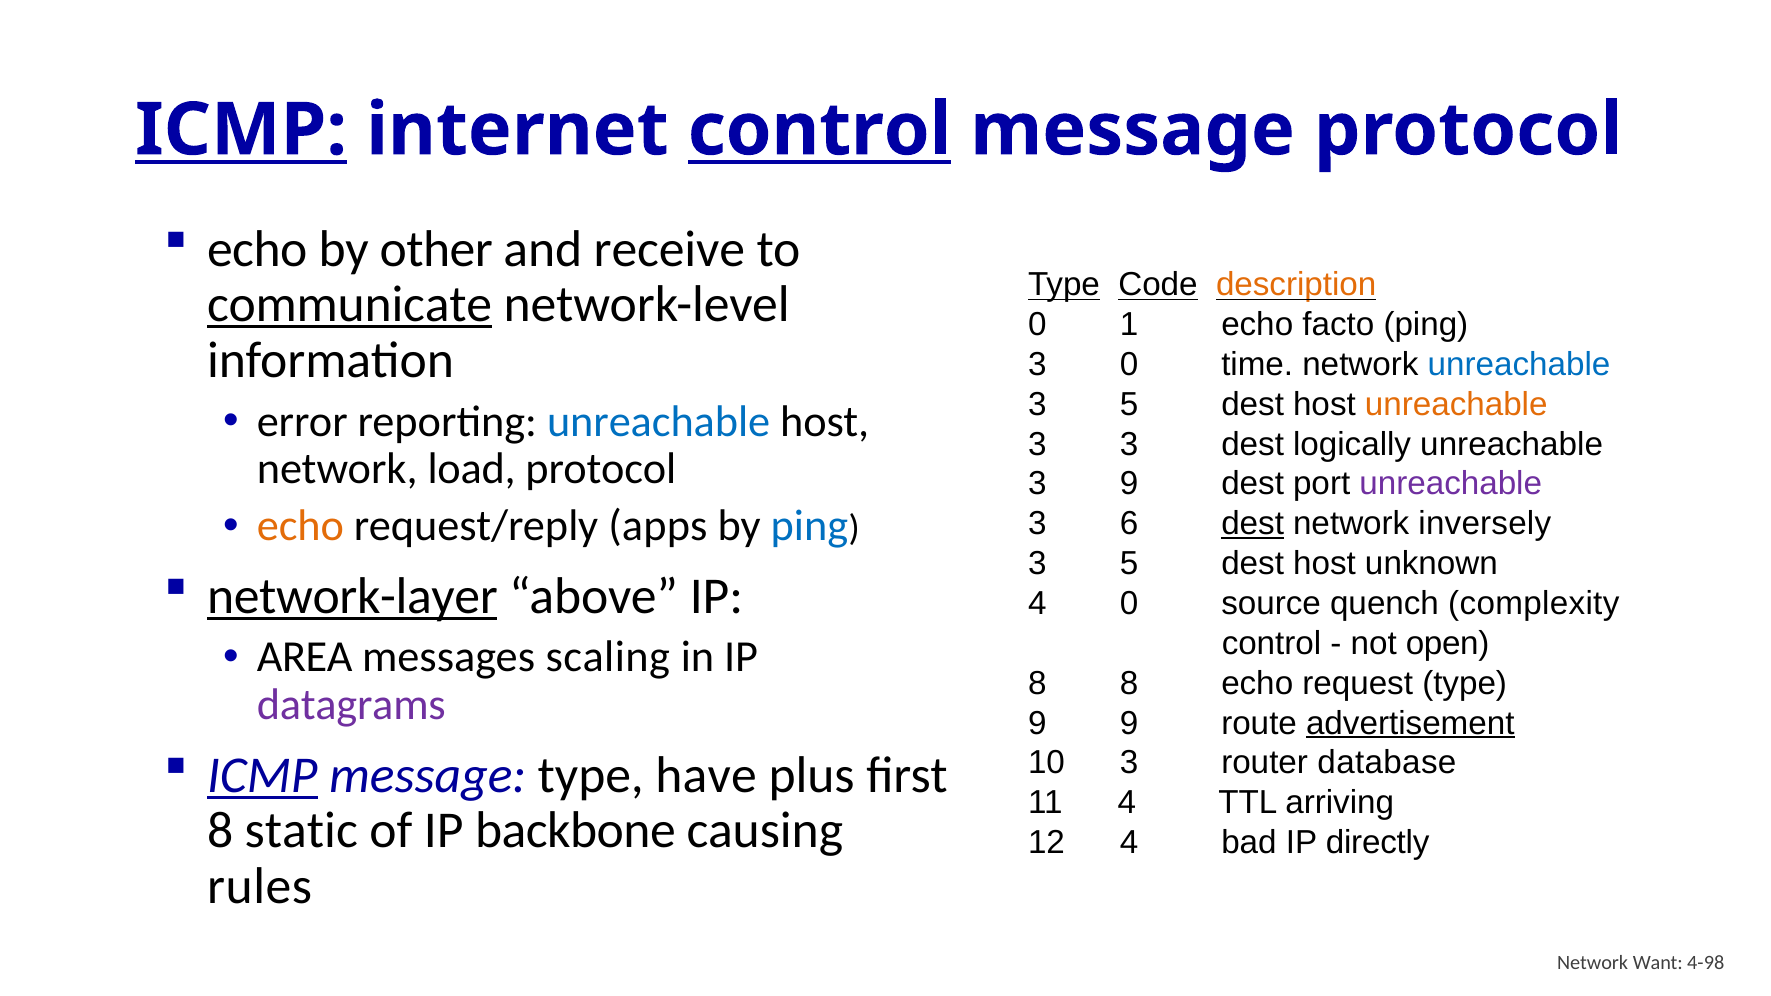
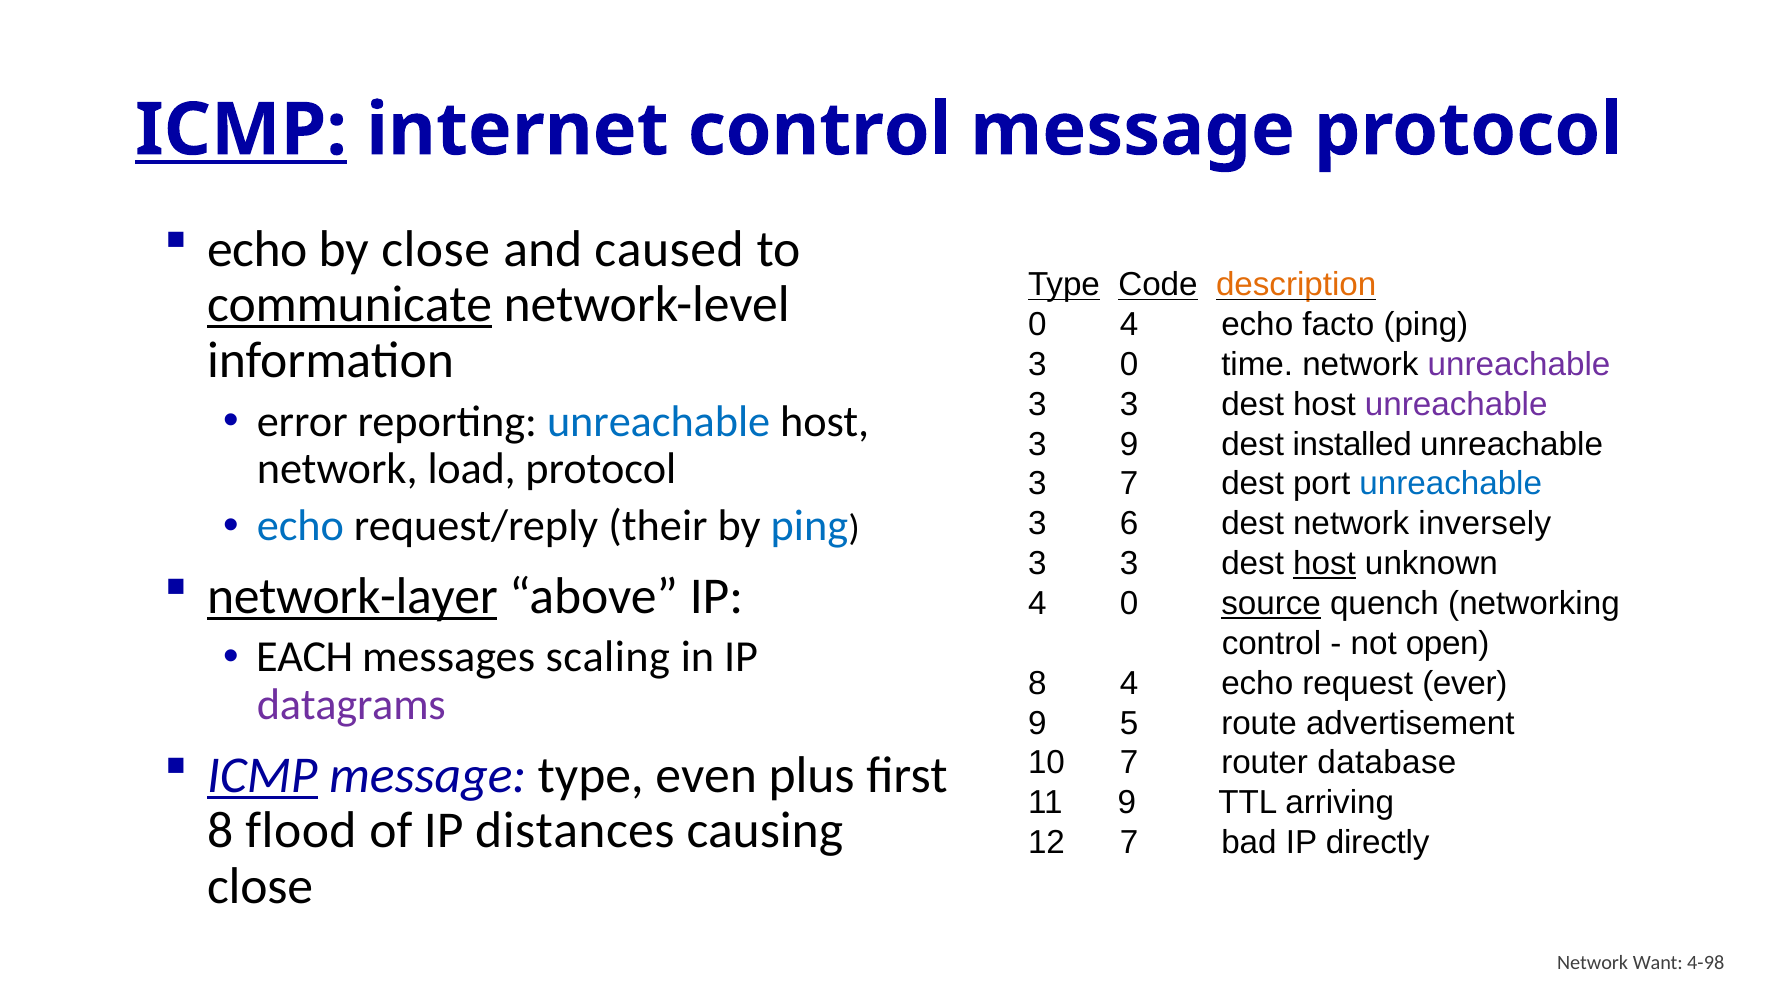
control at (820, 130) underline: present -> none
by other: other -> close
receive: receive -> caused
0 1: 1 -> 4
unreachable at (1519, 365) colour: blue -> purple
5 at (1129, 404): 5 -> 3
unreachable at (1456, 404) colour: orange -> purple
3 3: 3 -> 9
logically: logically -> installed
3 9: 9 -> 7
unreachable at (1451, 484) colour: purple -> blue
echo at (300, 526) colour: orange -> blue
apps: apps -> their
dest at (1253, 524) underline: present -> none
5 at (1129, 564): 5 -> 3
host at (1324, 564) underline: none -> present
source underline: none -> present
complexity: complexity -> networking
AREA: AREA -> EACH
8 8: 8 -> 4
request type: type -> ever
9 9: 9 -> 5
advertisement underline: present -> none
10 3: 3 -> 7
have: have -> even
11 4: 4 -> 9
static: static -> flood
backbone: backbone -> distances
12 4: 4 -> 7
rules at (260, 887): rules -> close
